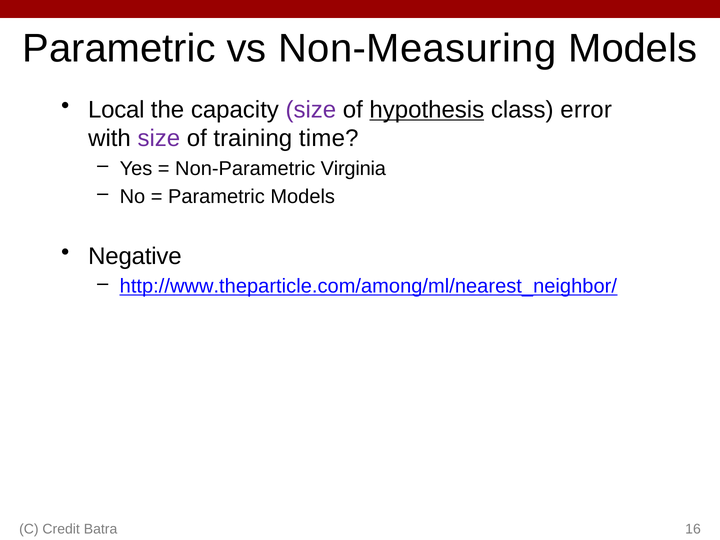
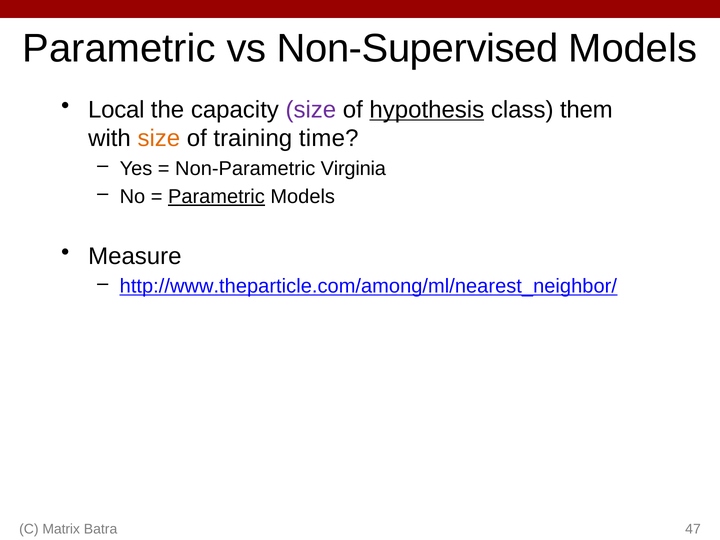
Non-Measuring: Non-Measuring -> Non-Supervised
error: error -> them
size at (159, 138) colour: purple -> orange
Parametric at (216, 197) underline: none -> present
Negative: Negative -> Measure
Credit: Credit -> Matrix
16: 16 -> 47
